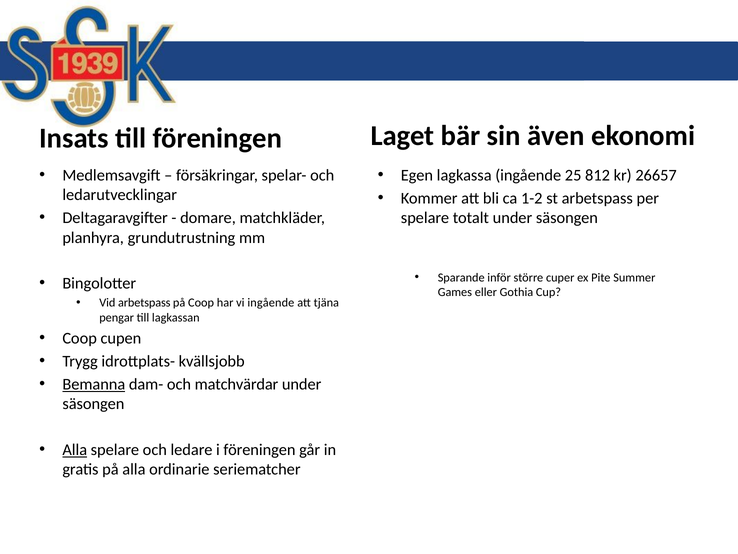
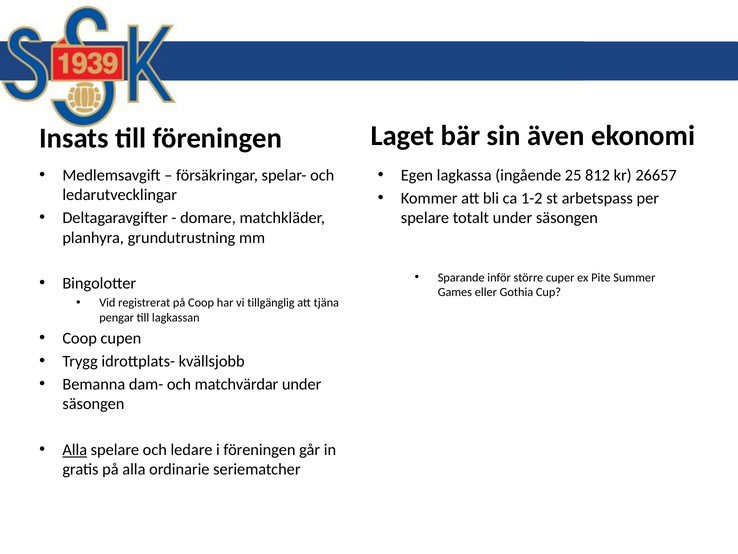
Vid arbetspass: arbetspass -> registrerat
vi ingående: ingående -> tillgänglig
Bemanna underline: present -> none
